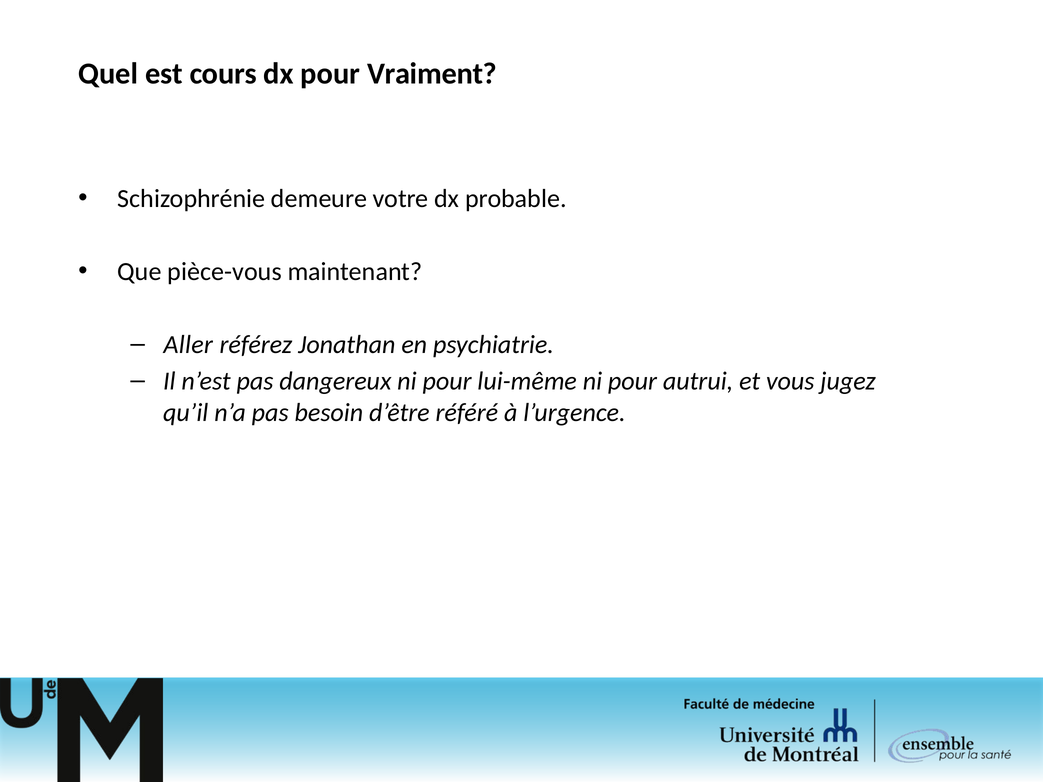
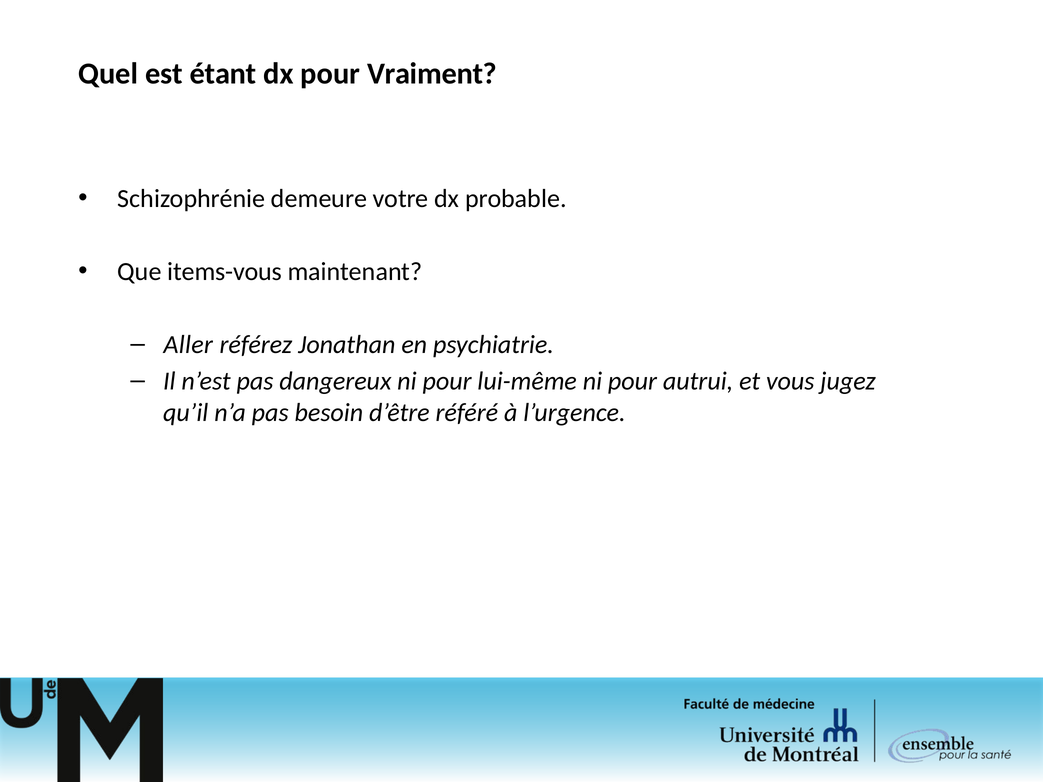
cours: cours -> étant
pièce-vous: pièce-vous -> items-vous
